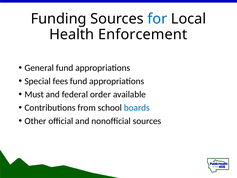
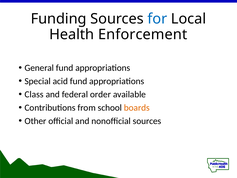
fees: fees -> acid
Must: Must -> Class
boards colour: blue -> orange
